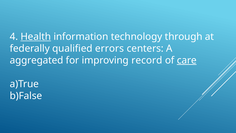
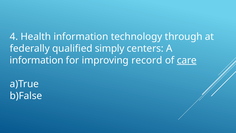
Health underline: present -> none
errors: errors -> simply
aggregated at (37, 60): aggregated -> information
